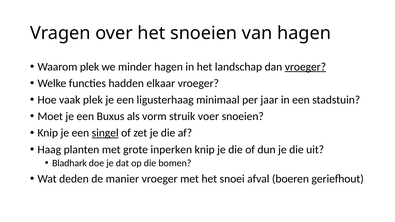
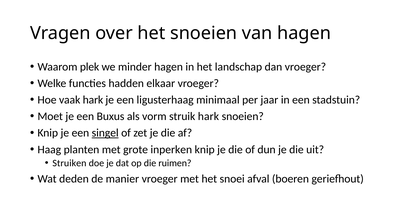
vroeger at (305, 67) underline: present -> none
vaak plek: plek -> hark
struik voer: voer -> hark
Bladhark: Bladhark -> Struiken
bomen: bomen -> ruimen
